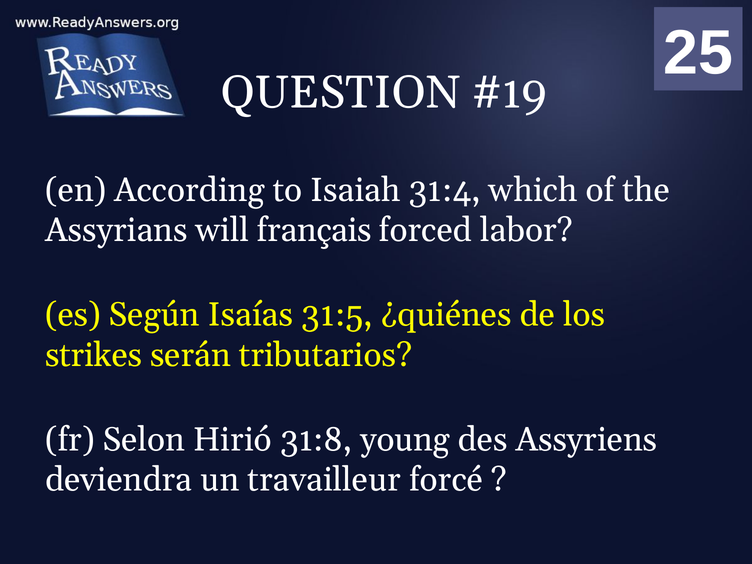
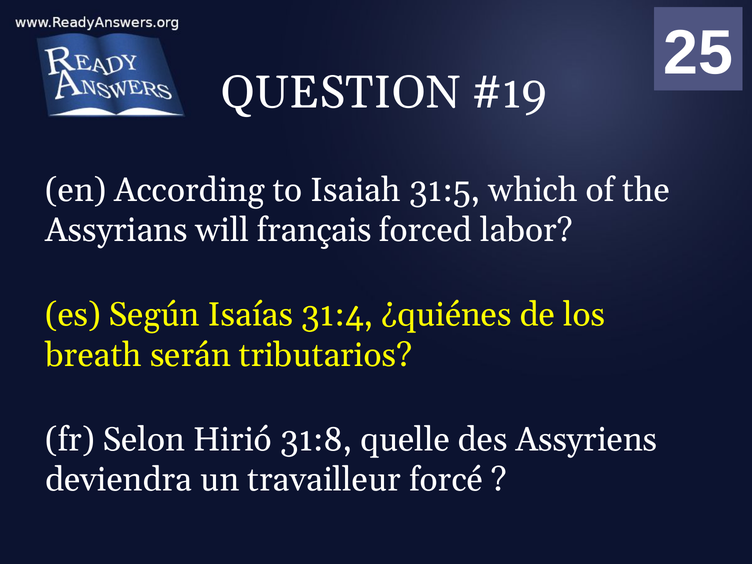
31:4: 31:4 -> 31:5
31:5: 31:5 -> 31:4
strikes: strikes -> breath
young: young -> quelle
